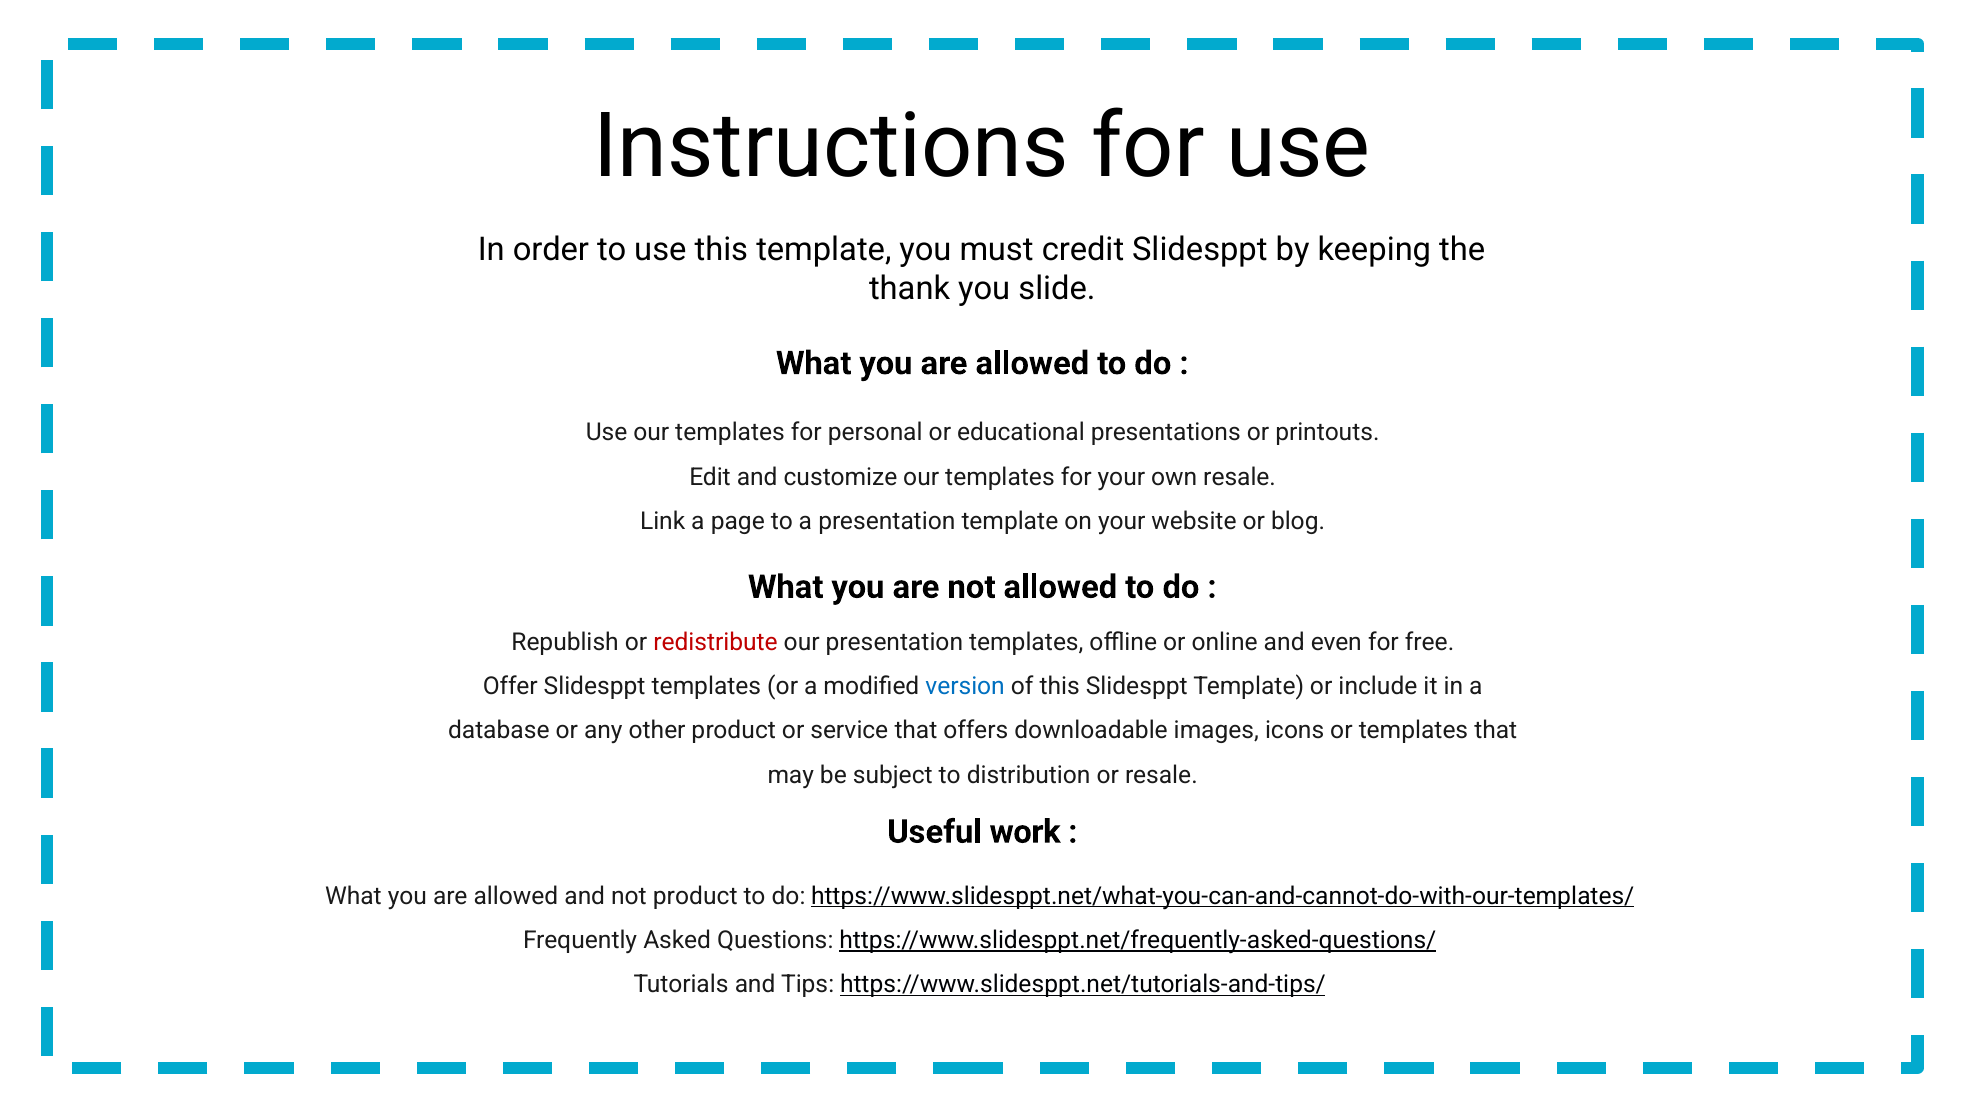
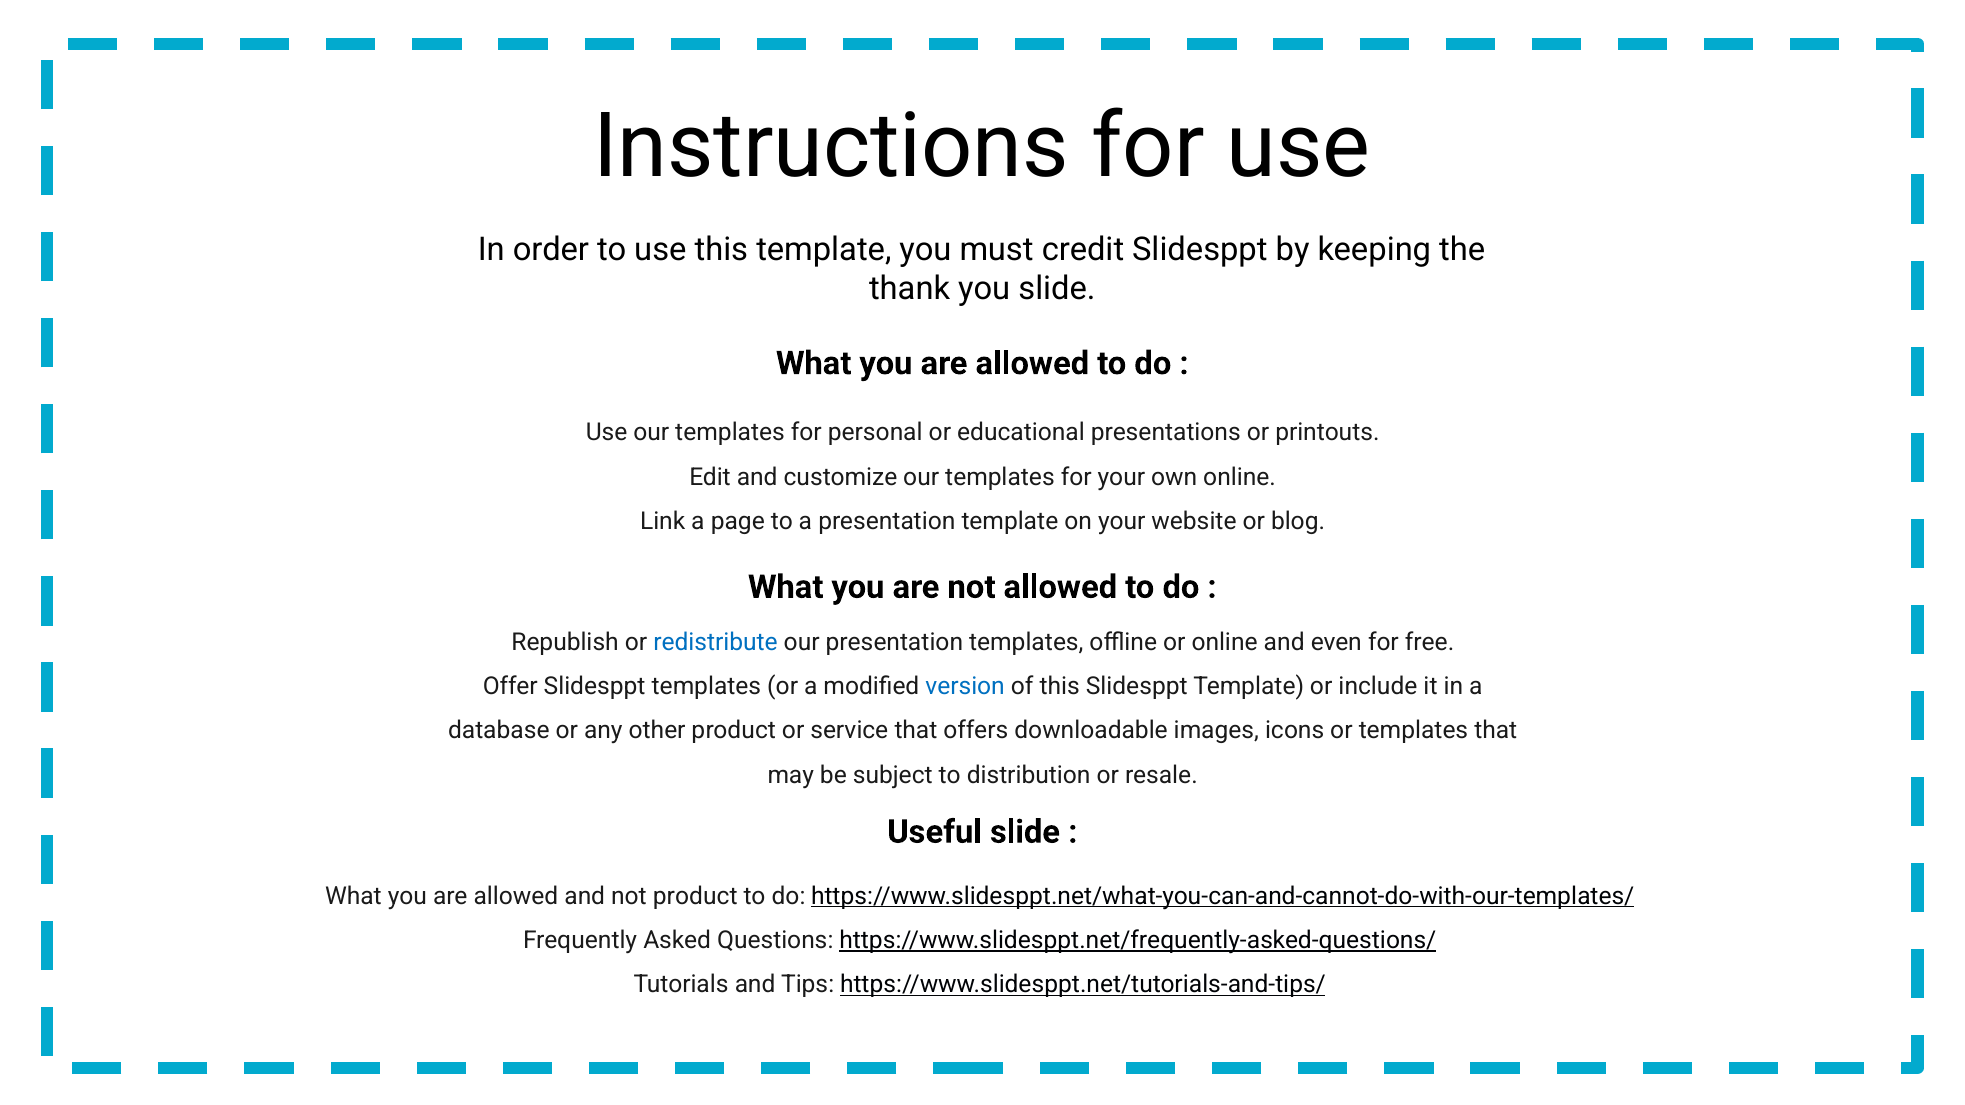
own resale: resale -> online
redistribute colour: red -> blue
Useful work: work -> slide
